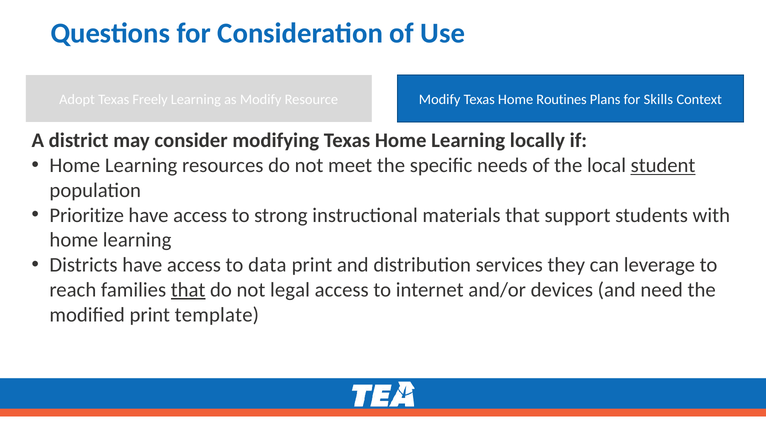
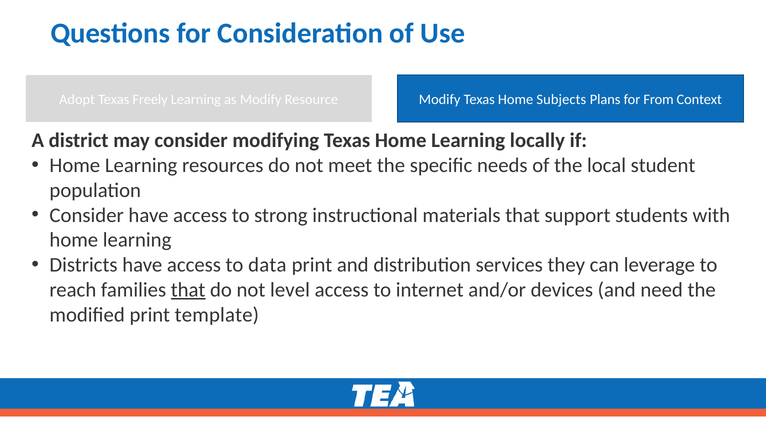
Routines: Routines -> Subjects
Skills: Skills -> From
student underline: present -> none
Prioritize at (87, 215): Prioritize -> Consider
legal: legal -> level
